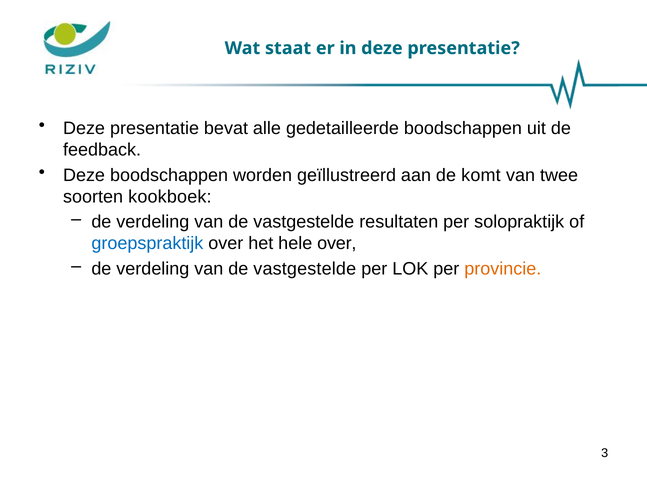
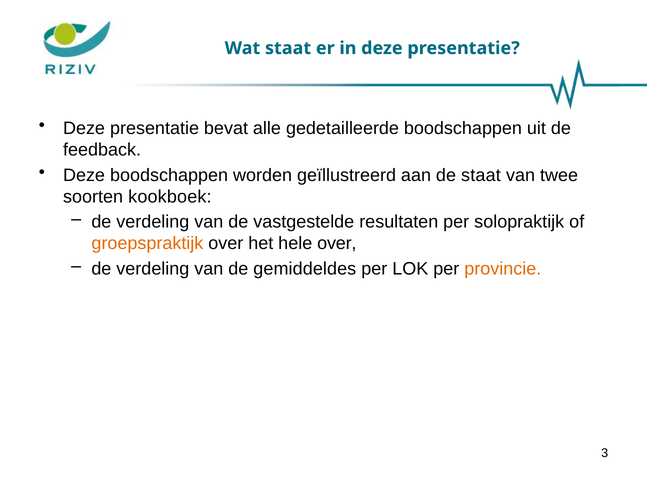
de komt: komt -> staat
groepspraktijk colour: blue -> orange
vastgestelde at (305, 269): vastgestelde -> gemiddeldes
